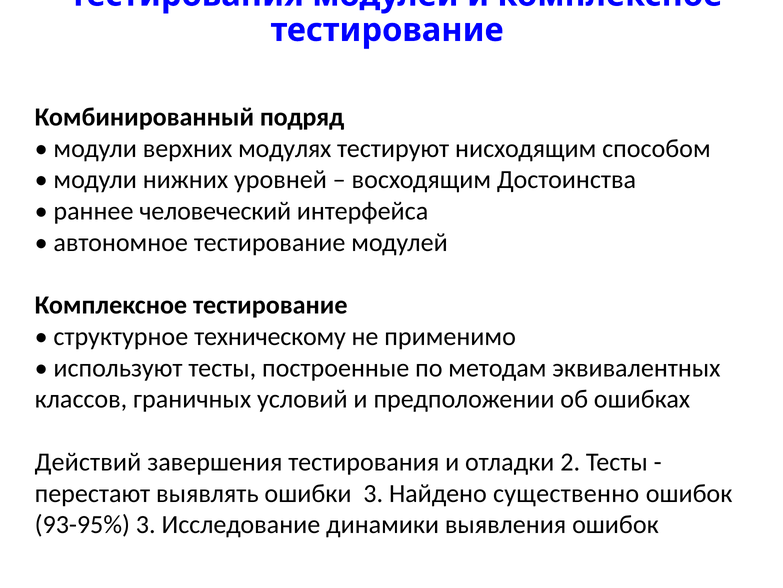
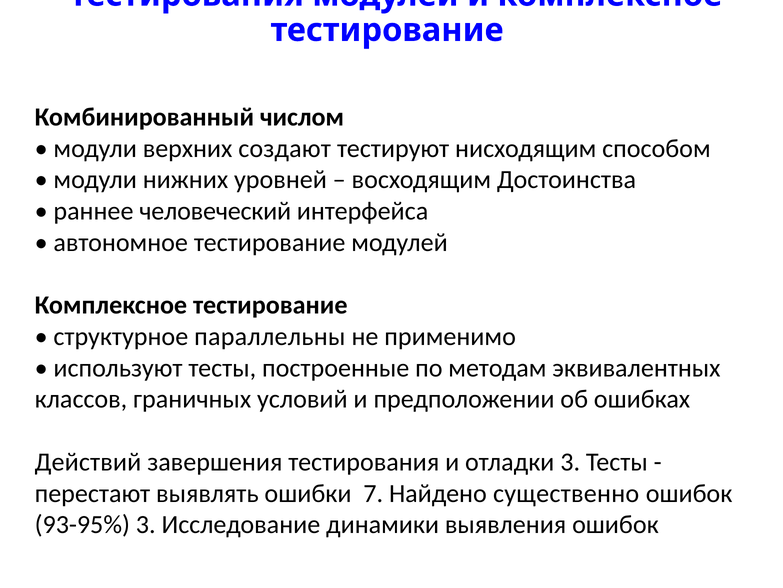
подряд: подряд -> числом
модулях: модулях -> создают
техническому: техническому -> параллельны
отладки 2: 2 -> 3
ошибки 3: 3 -> 7
